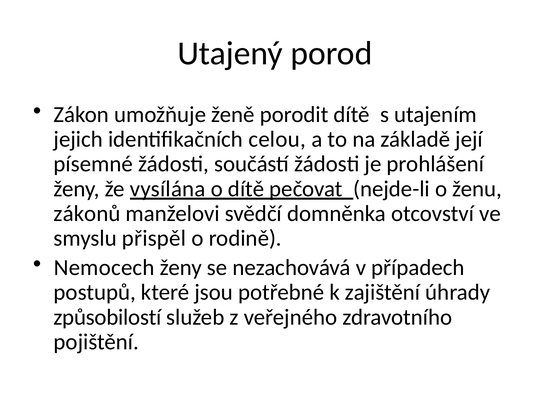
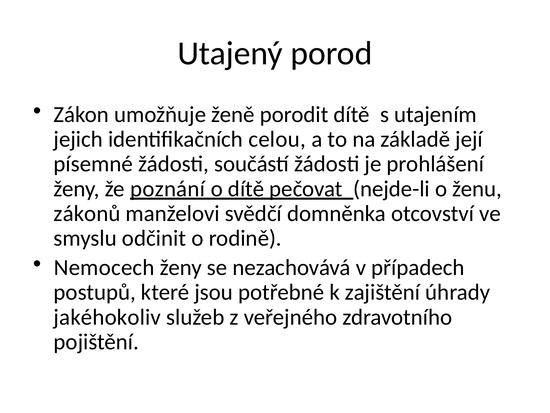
vysílána: vysílána -> poznání
přispěl: přispěl -> odčinit
způsobilostí: způsobilostí -> jakéhokoliv
